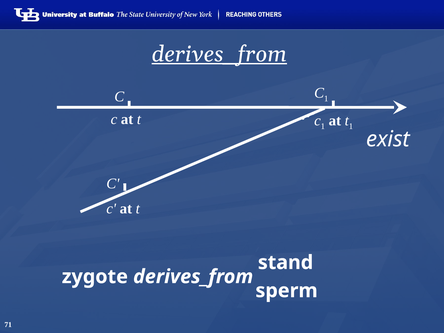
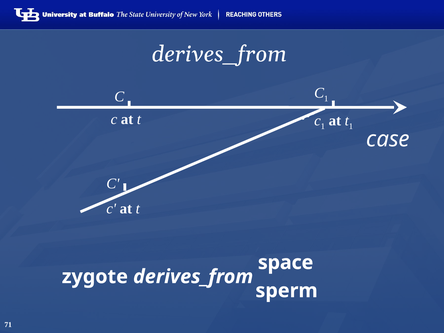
derives_from at (219, 54) underline: present -> none
exist: exist -> case
stand: stand -> space
